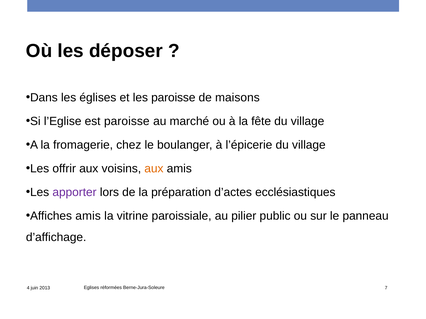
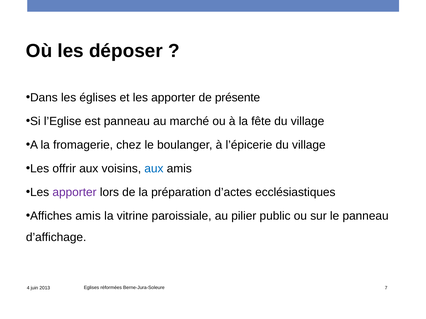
et les paroisse: paroisse -> apporter
maisons: maisons -> présente
est paroisse: paroisse -> panneau
aux at (154, 169) colour: orange -> blue
